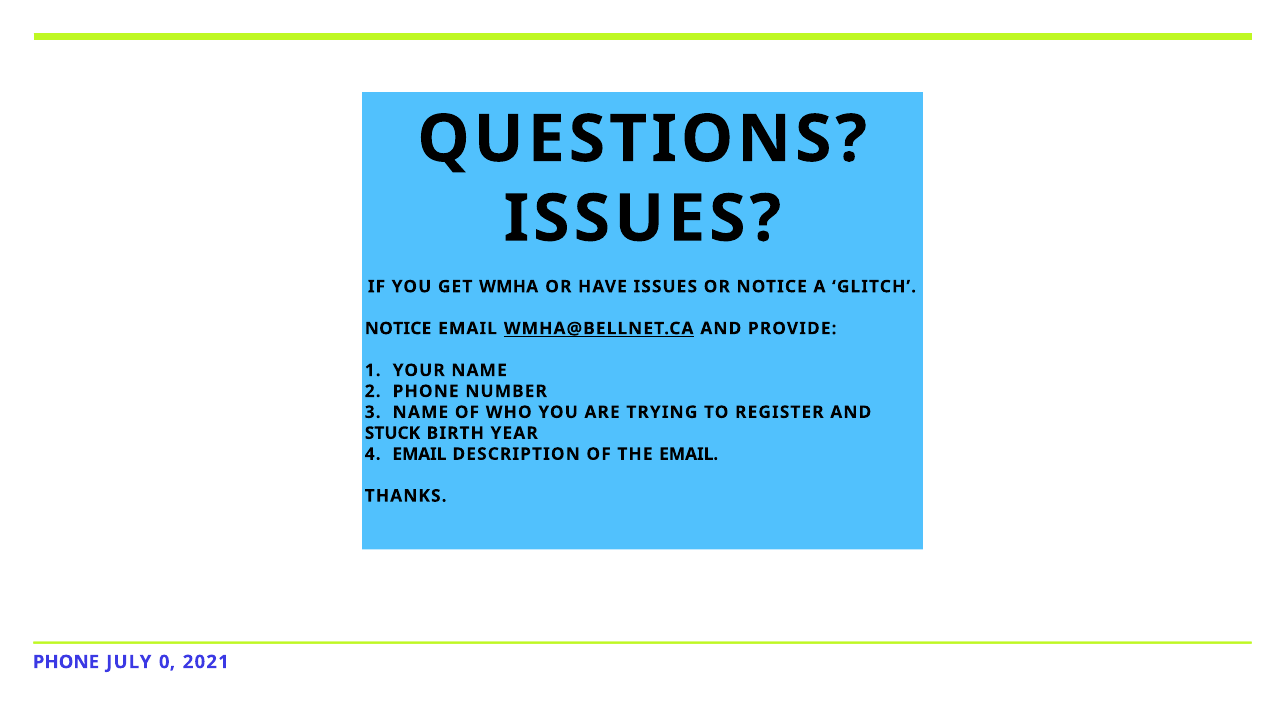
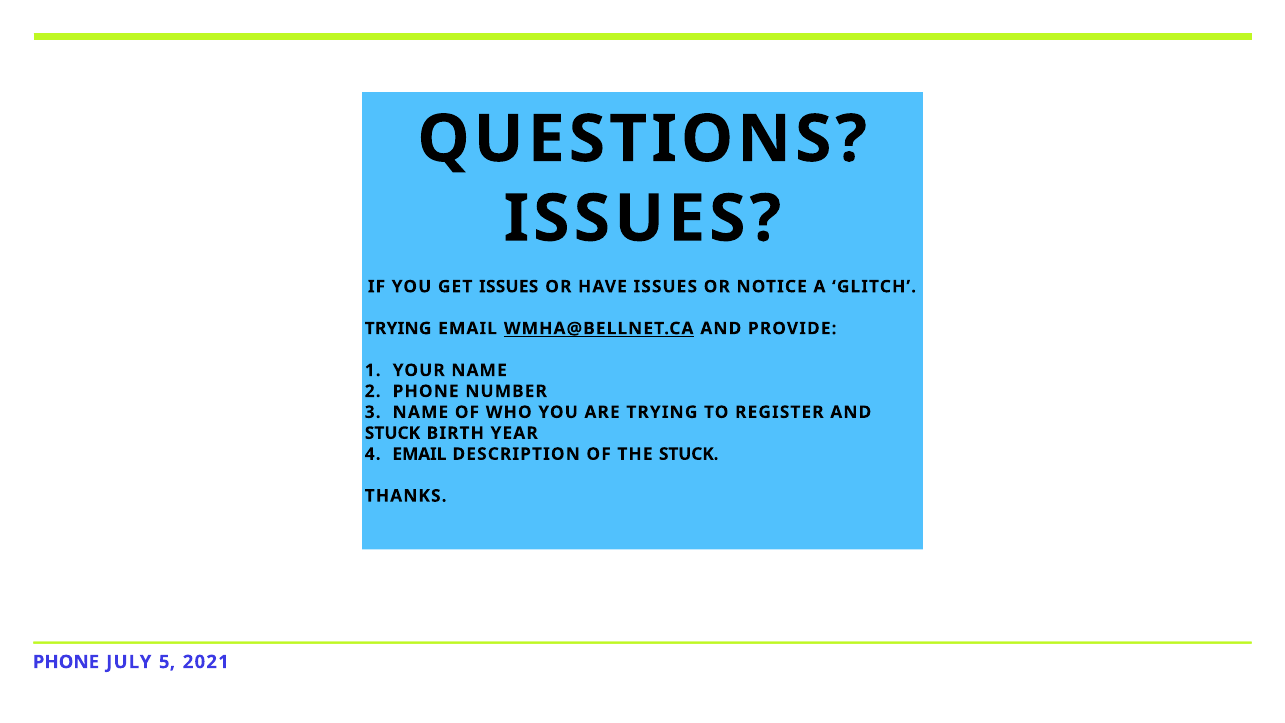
GET WMHA: WMHA -> ISSUES
NOTICE at (398, 328): NOTICE -> TRYING
THE EMAIL: EMAIL -> STUCK
0: 0 -> 5
